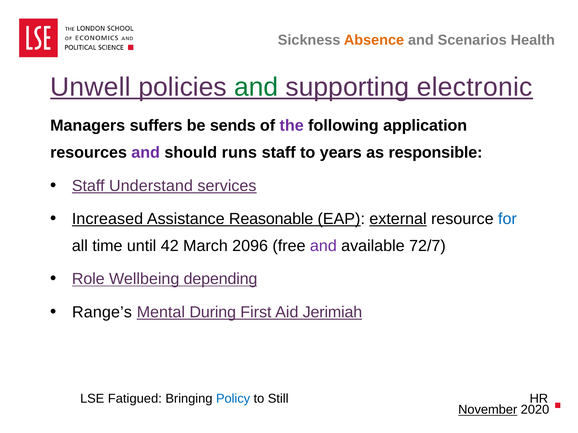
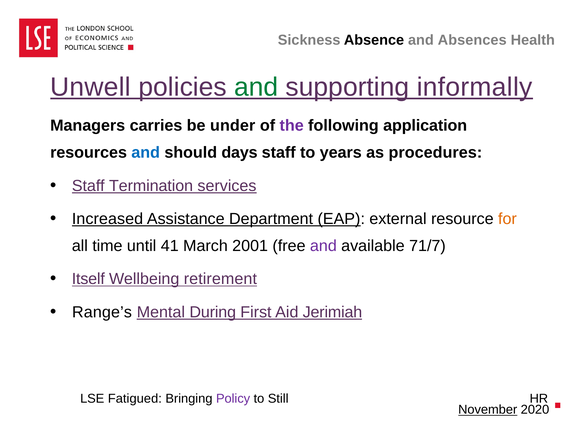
Absence colour: orange -> black
Scenarios: Scenarios -> Absences
electronic: electronic -> informally
suffers: suffers -> carries
sends: sends -> under
and at (146, 153) colour: purple -> blue
runs: runs -> days
responsible: responsible -> procedures
Understand: Understand -> Termination
Reasonable: Reasonable -> Department
external underline: present -> none
for colour: blue -> orange
42: 42 -> 41
2096: 2096 -> 2001
72/7: 72/7 -> 71/7
Role: Role -> Itself
depending: depending -> retirement
Policy colour: blue -> purple
